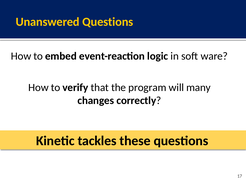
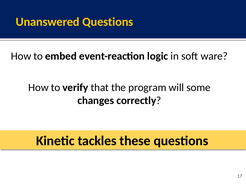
many: many -> some
